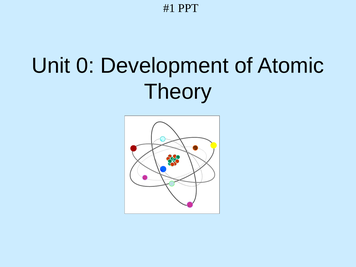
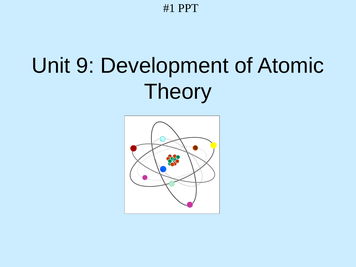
0: 0 -> 9
